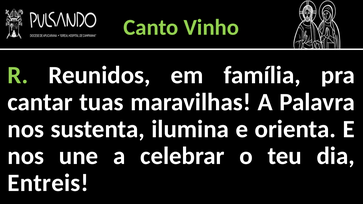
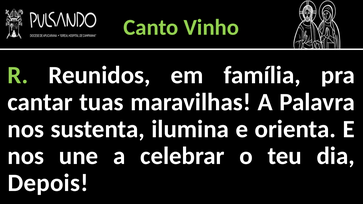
Entreis: Entreis -> Depois
